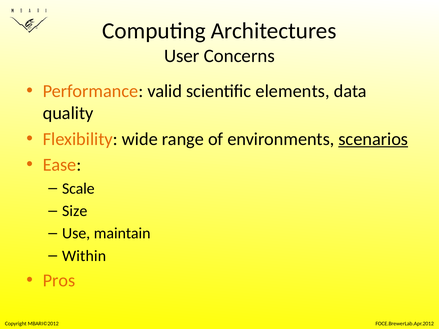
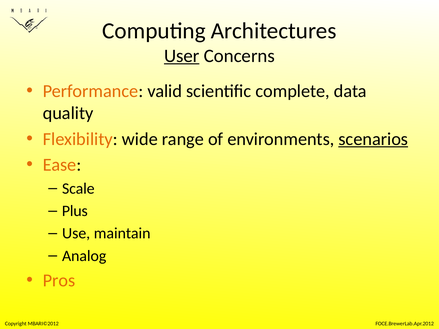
User underline: none -> present
elements: elements -> complete
Size: Size -> Plus
Within: Within -> Analog
